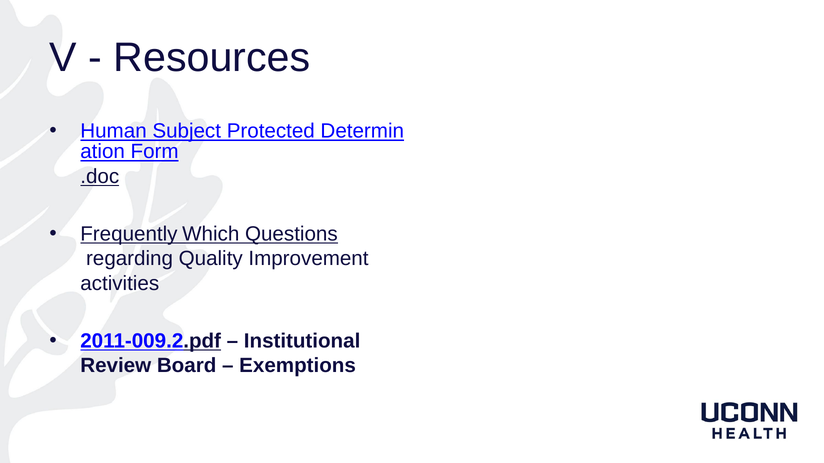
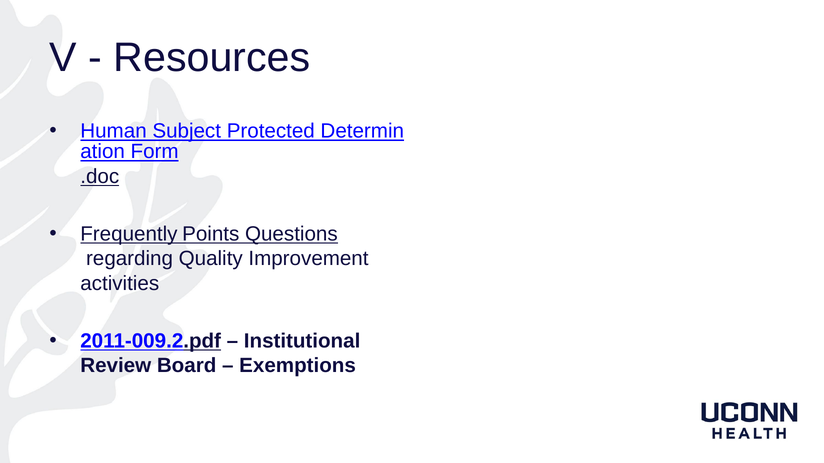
Which: Which -> Points
